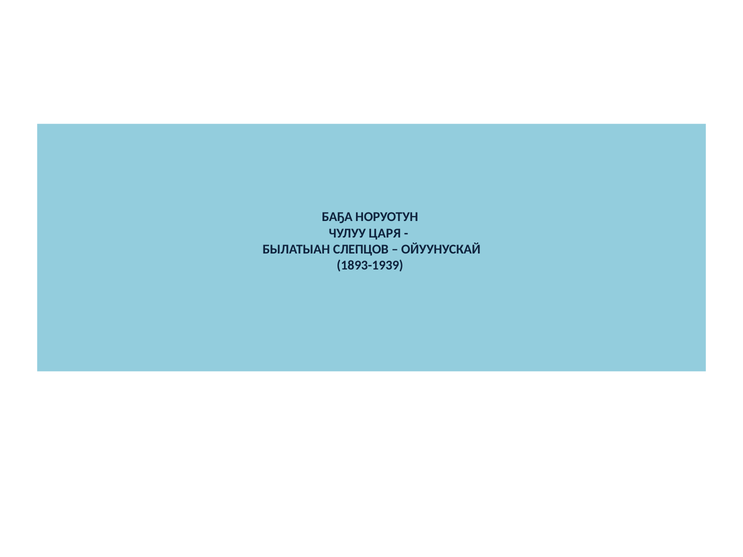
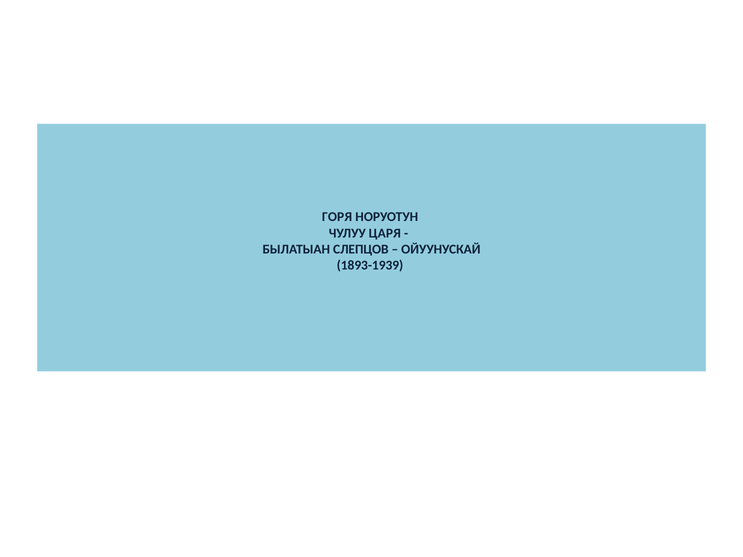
БАҔА: БАҔА -> ГОРЯ
